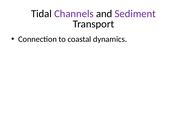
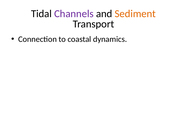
Sediment colour: purple -> orange
